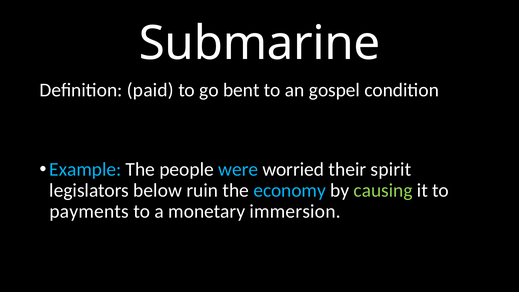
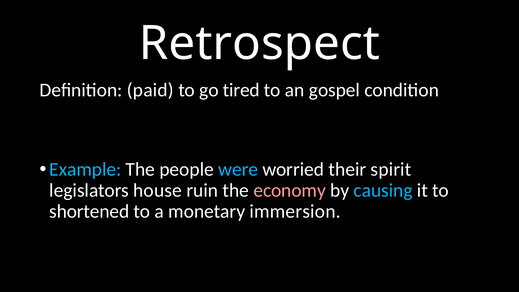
Submarine: Submarine -> Retrospect
bent: bent -> tired
below: below -> house
economy colour: light blue -> pink
causing colour: light green -> light blue
payments: payments -> shortened
